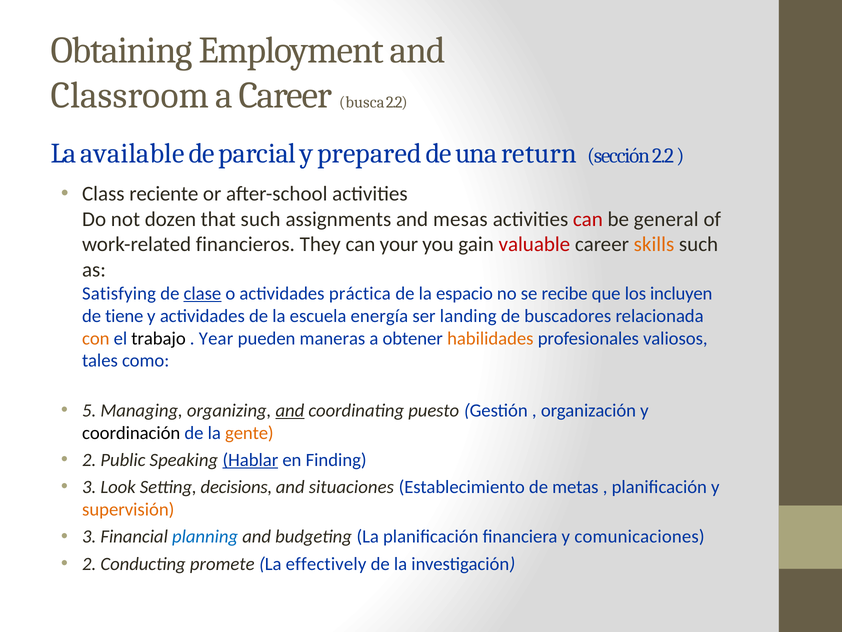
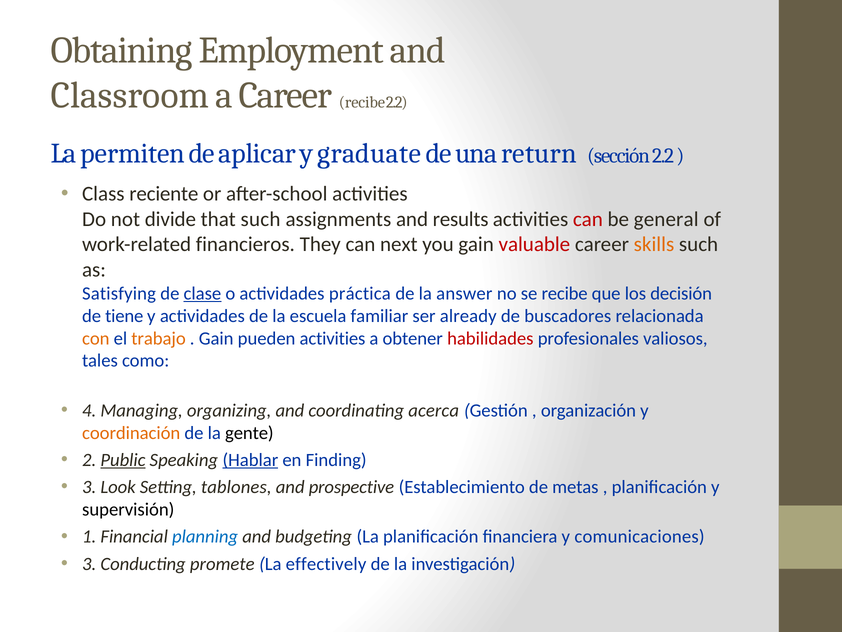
Career busca: busca -> recibe
available: available -> permiten
parcial: parcial -> aplicar
prepared: prepared -> graduate
dozen: dozen -> divide
mesas: mesas -> results
your: your -> next
espacio: espacio -> answer
incluyen: incluyen -> decisión
energía: energía -> familiar
landing: landing -> already
trabajo colour: black -> orange
Year at (216, 338): Year -> Gain
pueden maneras: maneras -> activities
habilidades colour: orange -> red
5: 5 -> 4
and at (290, 410) underline: present -> none
puesto: puesto -> acerca
coordinación colour: black -> orange
gente colour: orange -> black
Public underline: none -> present
decisions: decisions -> tablones
situaciones: situaciones -> prospective
supervisión colour: orange -> black
3 at (89, 536): 3 -> 1
2 at (89, 563): 2 -> 3
